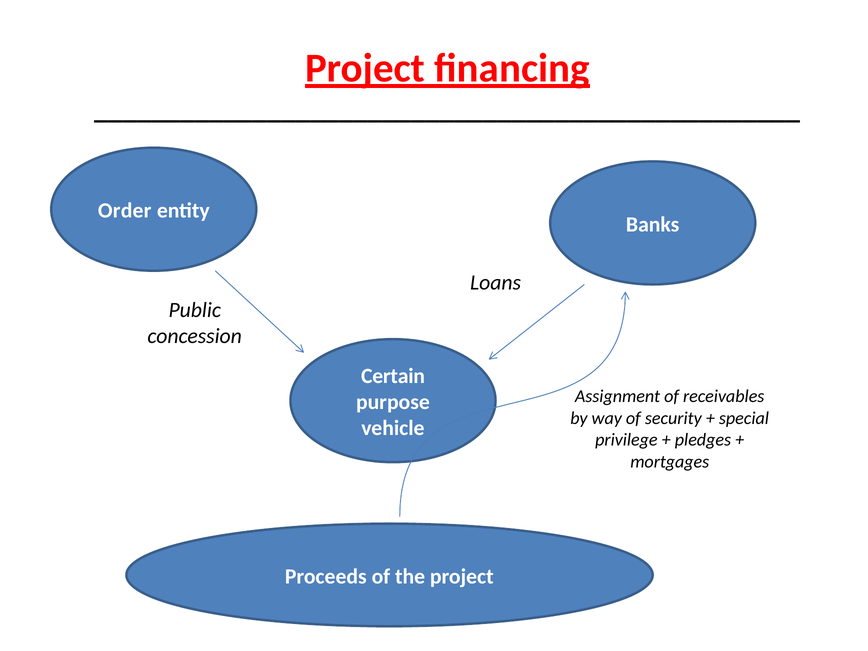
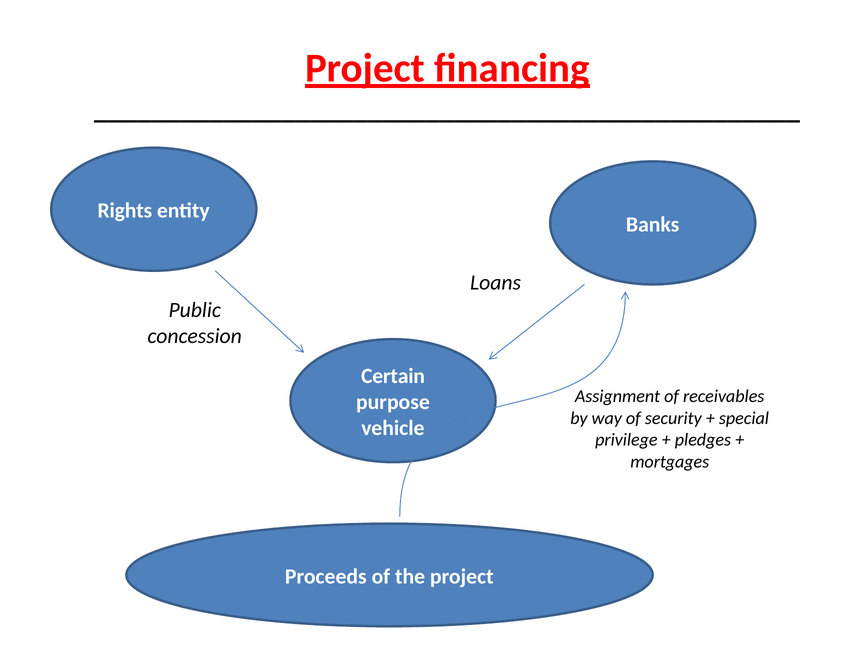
Order: Order -> Rights
